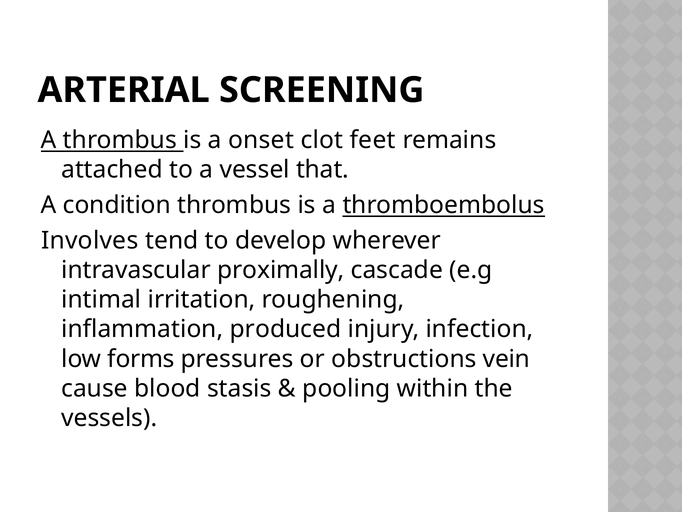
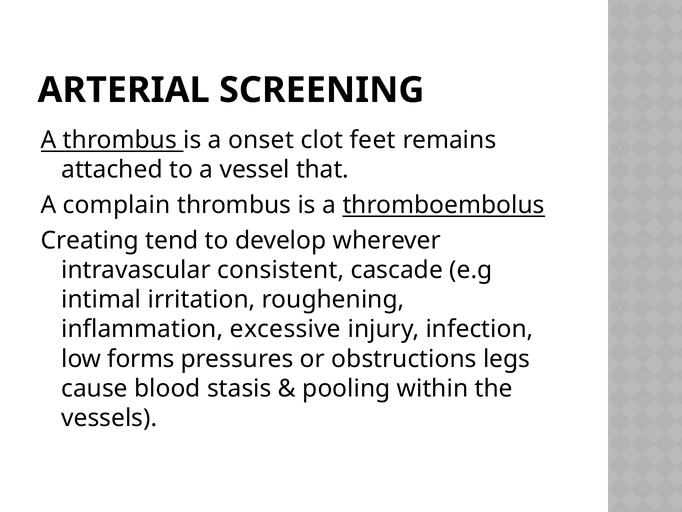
condition: condition -> complain
Involves: Involves -> Creating
proximally: proximally -> consistent
produced: produced -> excessive
vein: vein -> legs
